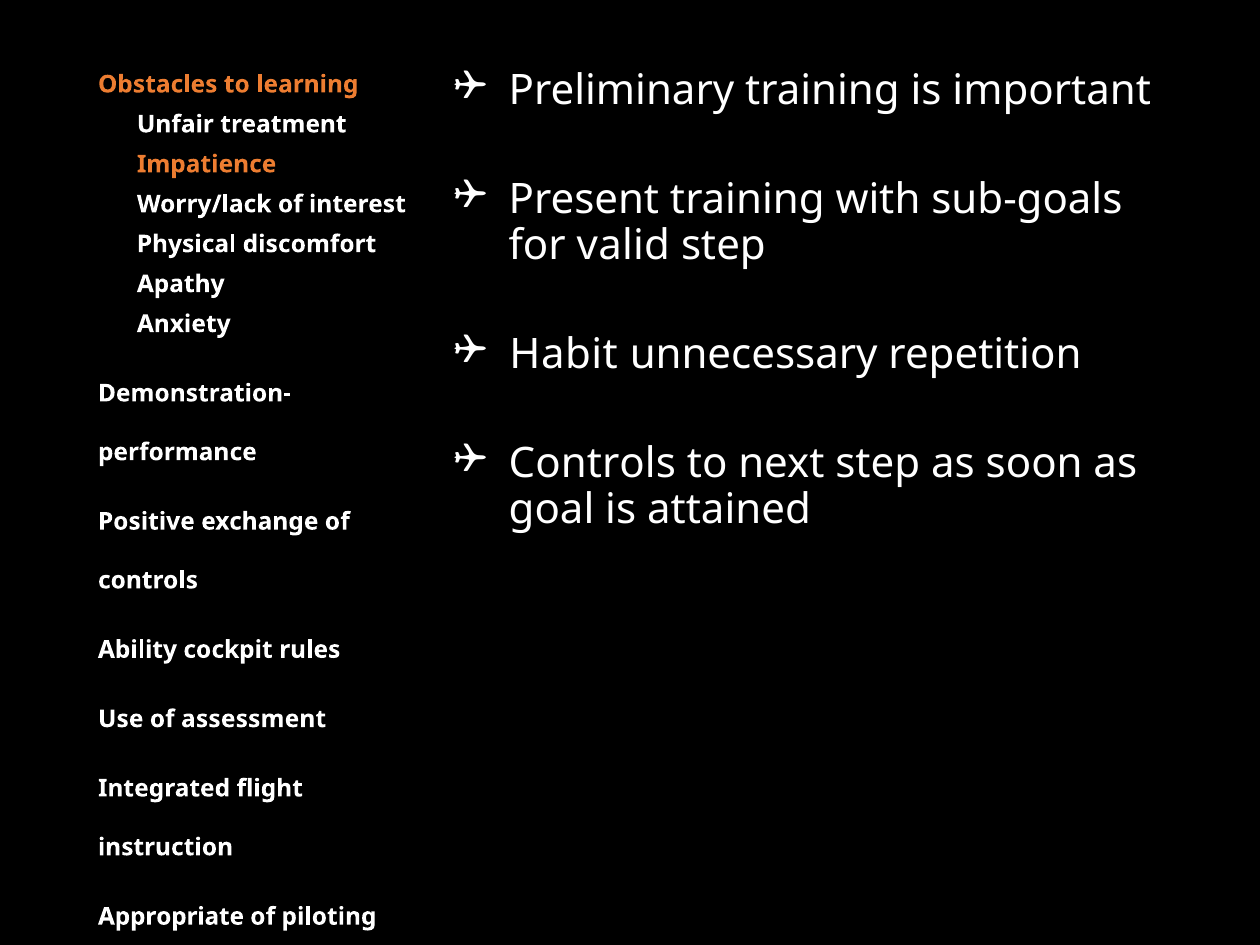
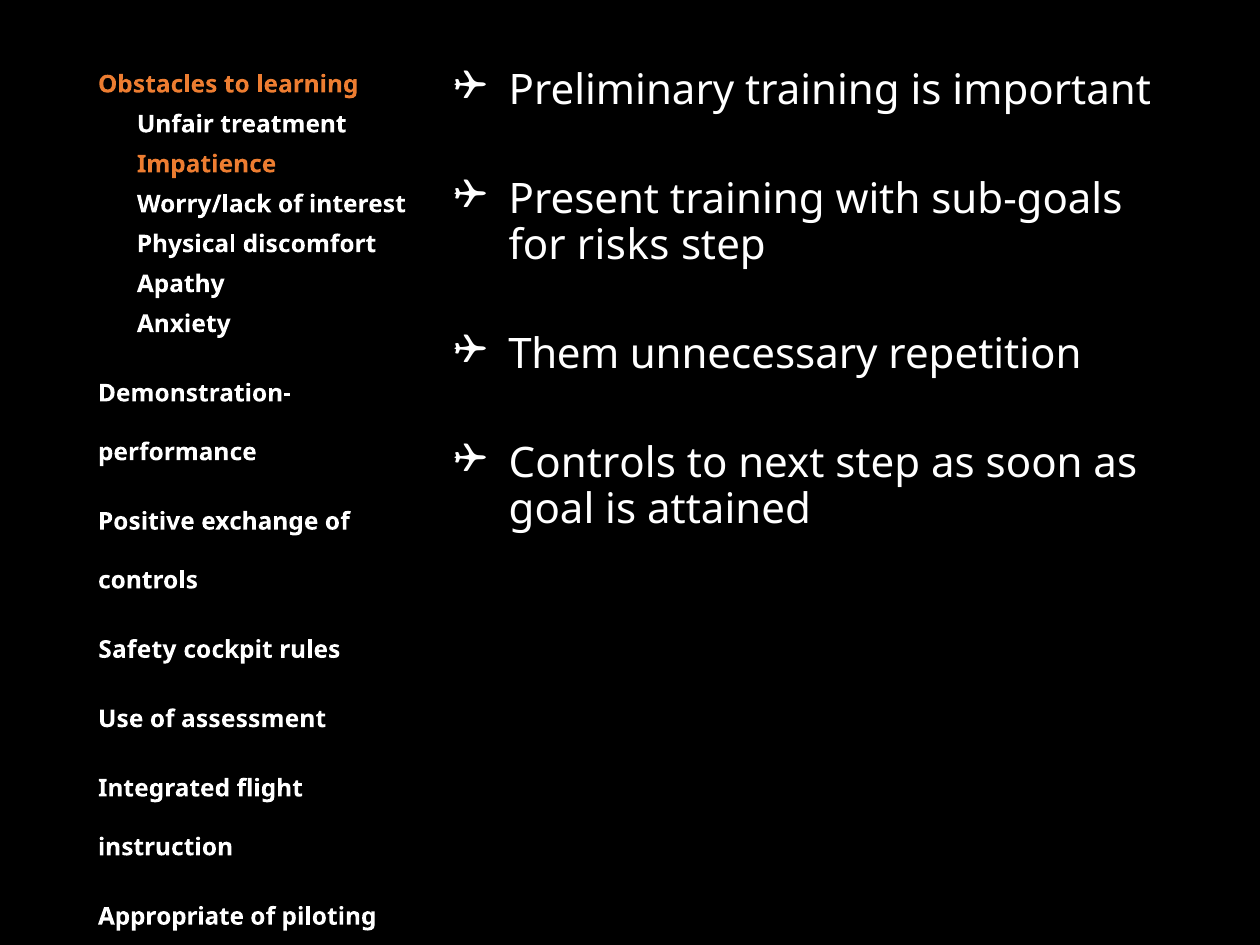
valid: valid -> risks
Habit: Habit -> Them
Ability at (137, 650): Ability -> Safety
